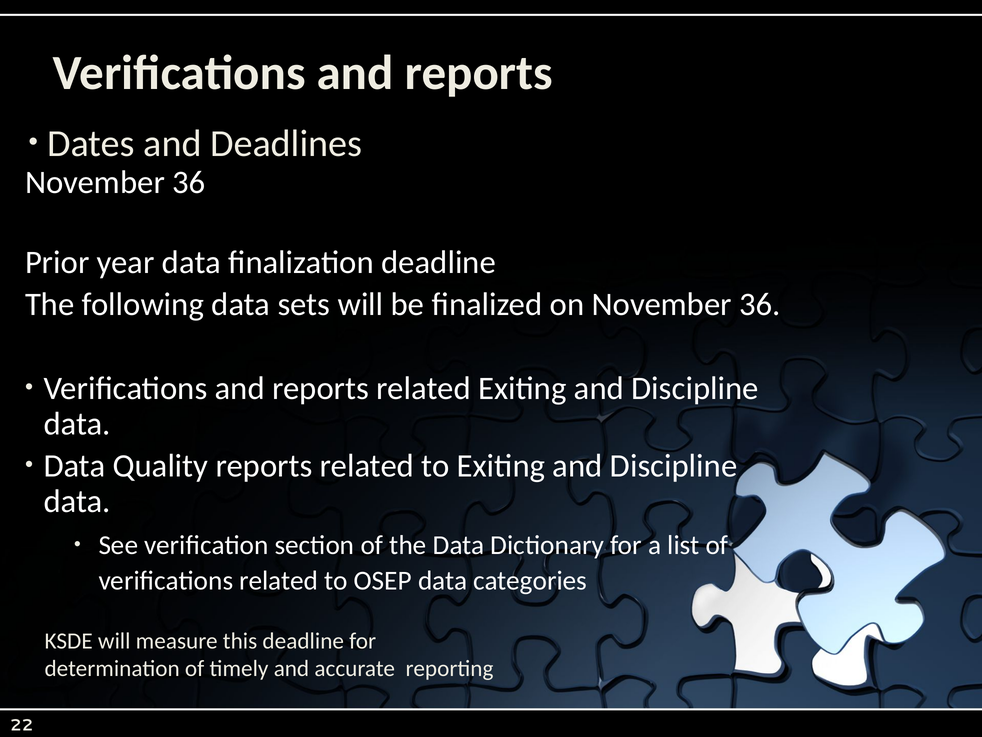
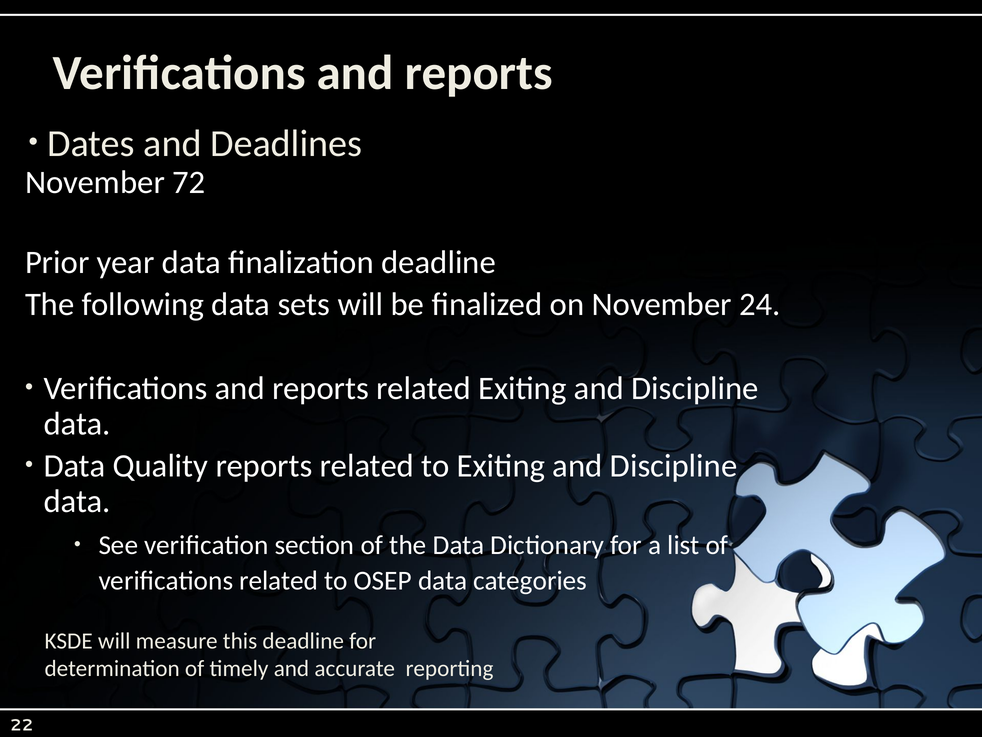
36 at (189, 183): 36 -> 72
on November 36: 36 -> 24
